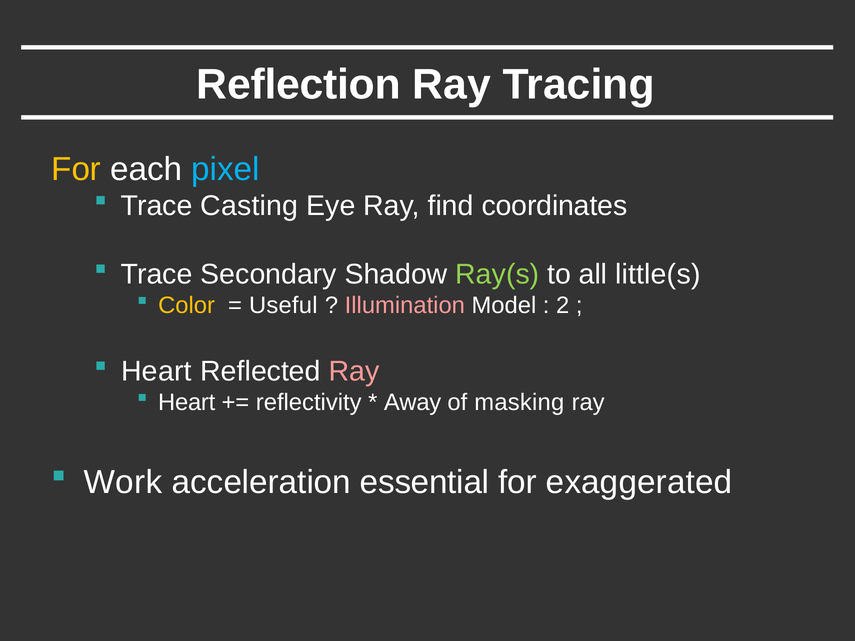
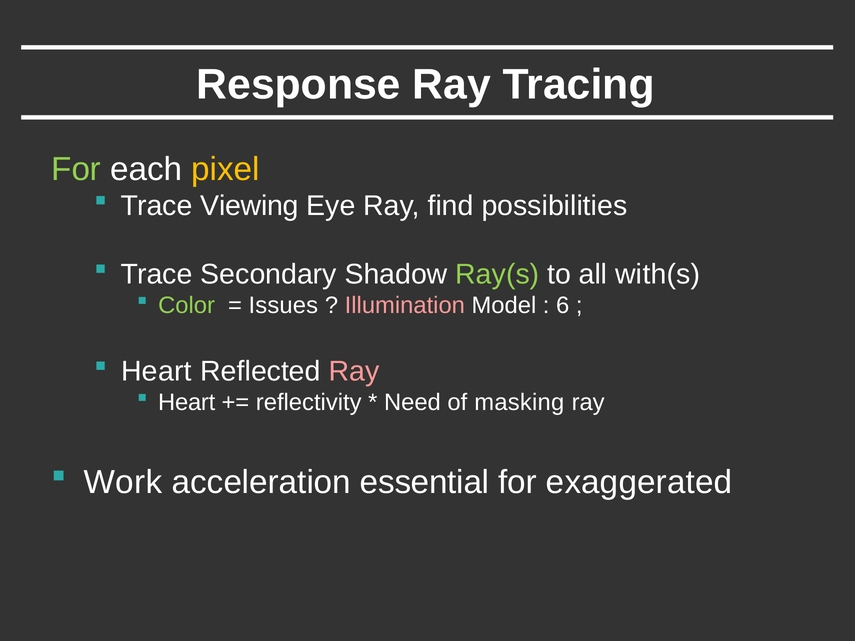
Reflection: Reflection -> Response
For at (76, 169) colour: yellow -> light green
pixel colour: light blue -> yellow
Casting: Casting -> Viewing
coordinates: coordinates -> possibilities
little(s: little(s -> with(s
Color colour: yellow -> light green
Useful: Useful -> Issues
2: 2 -> 6
Away: Away -> Need
